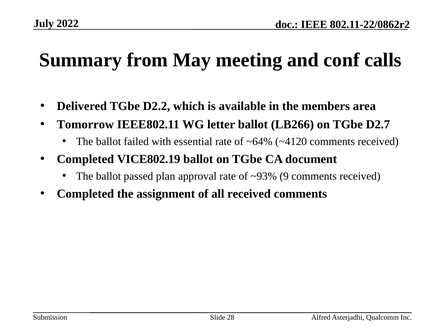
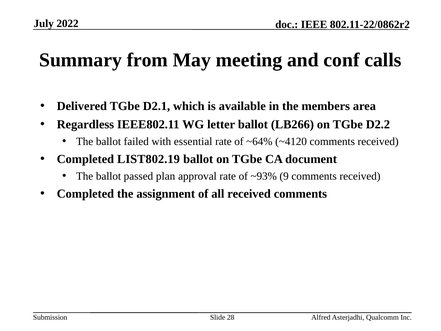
D2.2: D2.2 -> D2.1
Tomorrow: Tomorrow -> Regardless
D2.7: D2.7 -> D2.2
VICE802.19: VICE802.19 -> LIST802.19
